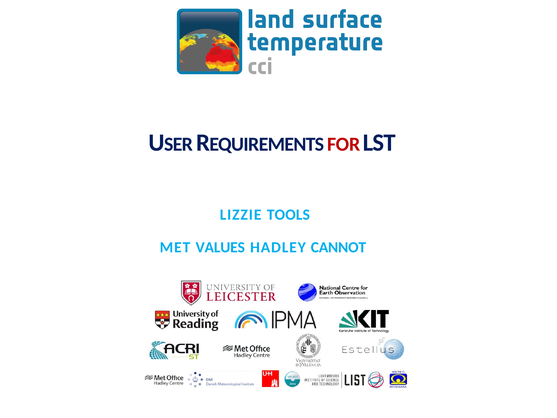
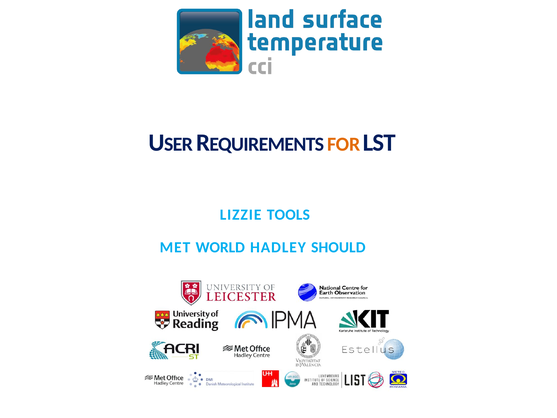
FOR colour: red -> orange
VALUES: VALUES -> WORLD
CANNOT: CANNOT -> SHOULD
